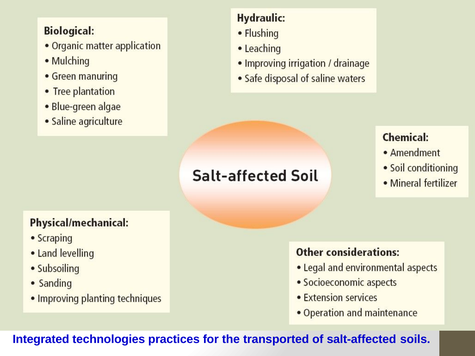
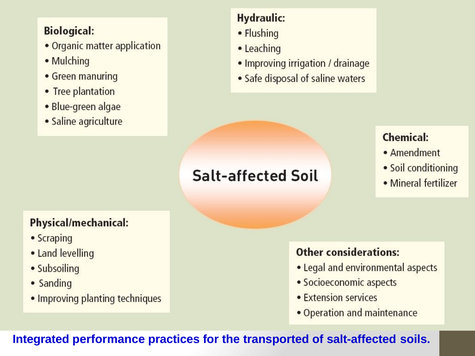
technologies: technologies -> performance
